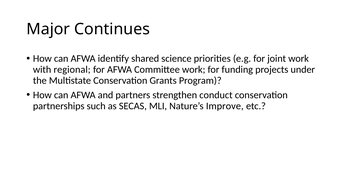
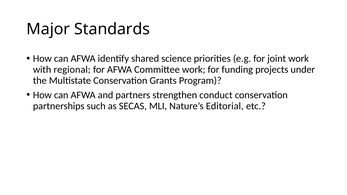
Continues: Continues -> Standards
Improve: Improve -> Editorial
